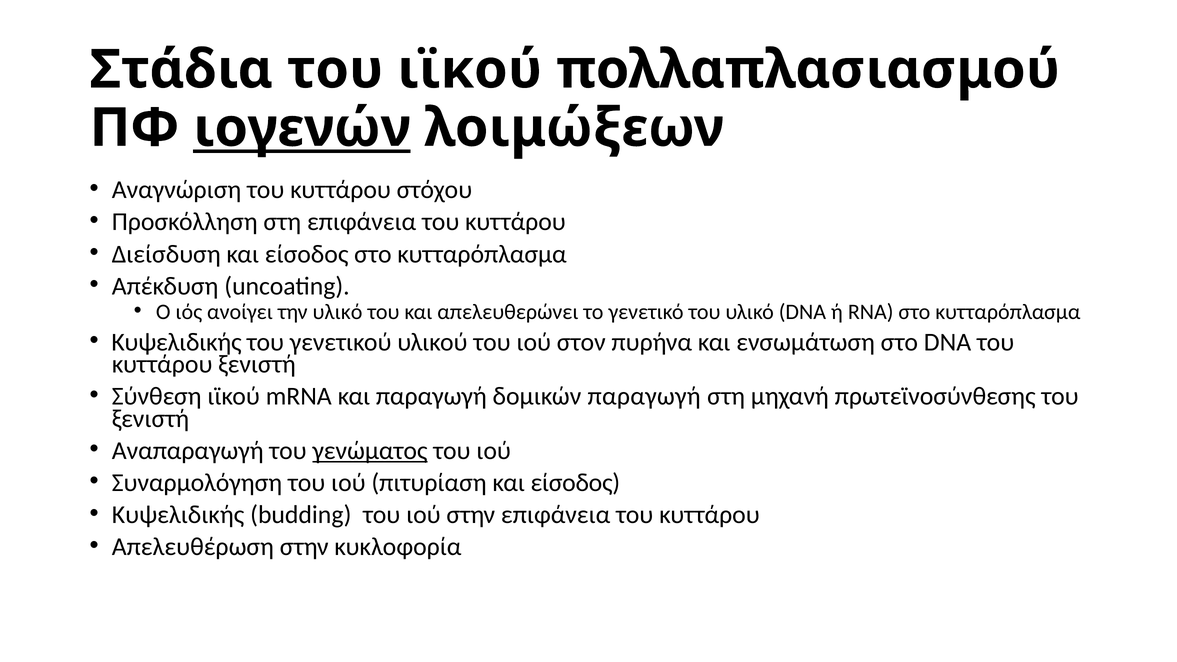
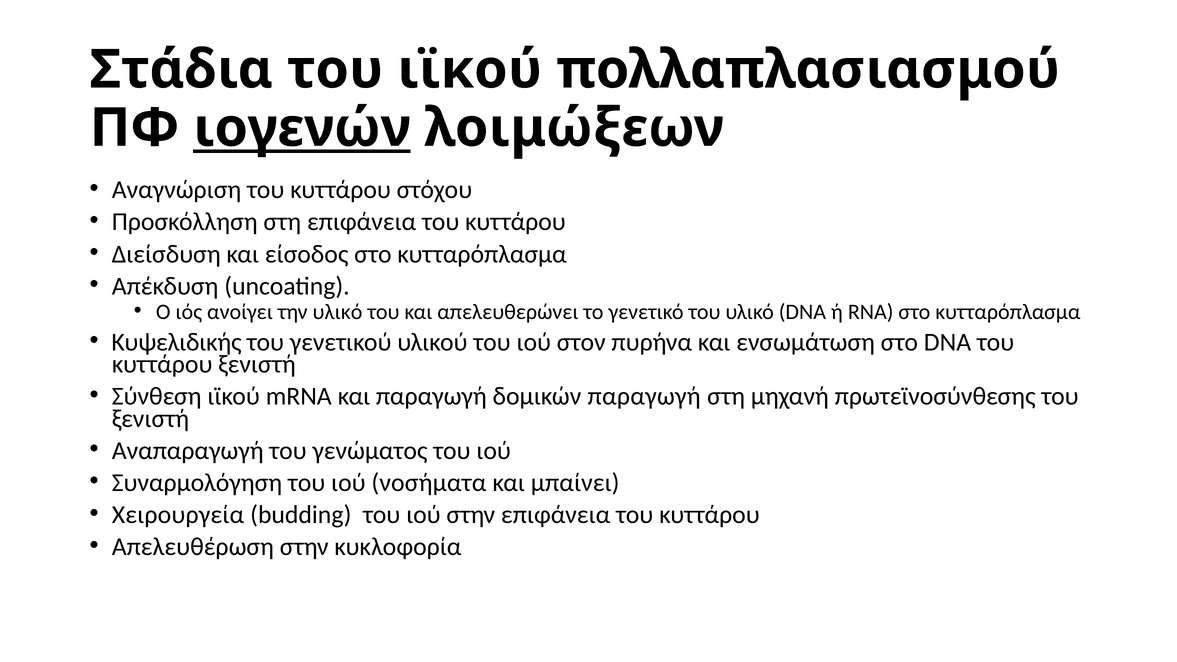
γενώματος underline: present -> none
πιτυρίαση: πιτυρίαση -> νοσήματα
είσοδος at (575, 483): είσοδος -> μπαίνει
Κυψελιδικής at (178, 515): Κυψελιδικής -> Χειρουργεία
